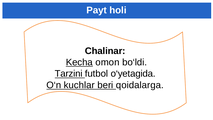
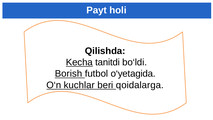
Chalinar: Chalinar -> Qilishda
omon: omon -> tanitdi
Tarzini: Tarzini -> Borish
